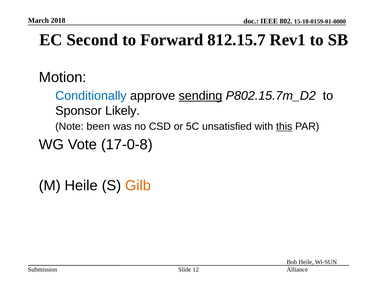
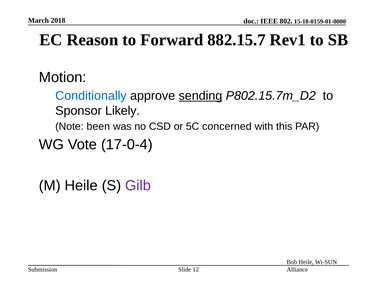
Second: Second -> Reason
812.15.7: 812.15.7 -> 882.15.7
unsatisfied: unsatisfied -> concerned
this underline: present -> none
17-0-8: 17-0-8 -> 17-0-4
Gilb colour: orange -> purple
